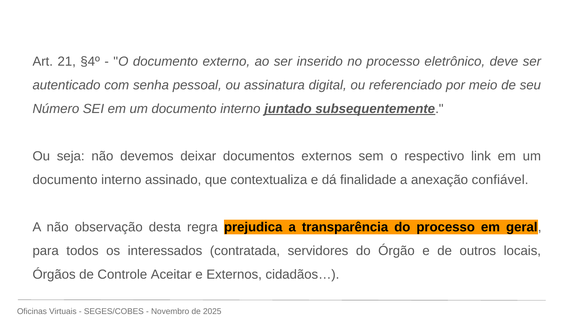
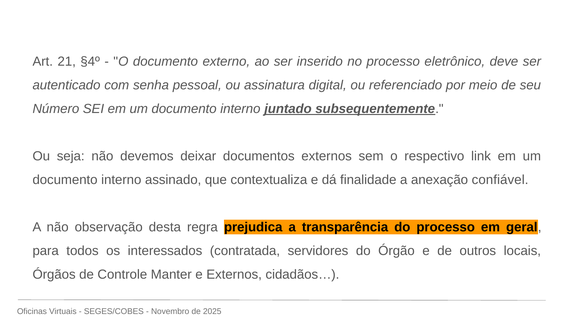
Aceitar: Aceitar -> Manter
